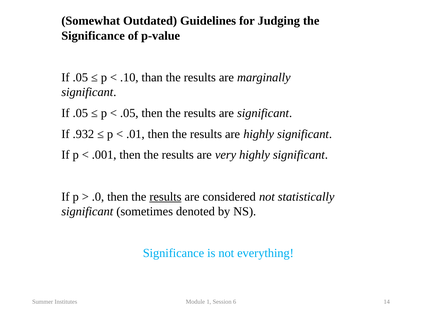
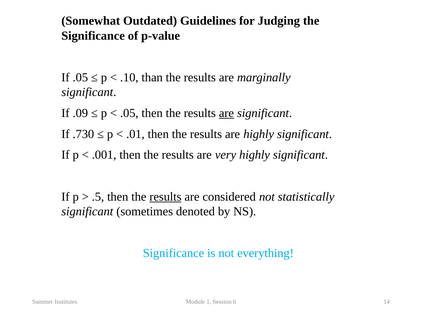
.05 at (80, 113): .05 -> .09
are at (226, 113) underline: none -> present
.932: .932 -> .730
.0: .0 -> .5
